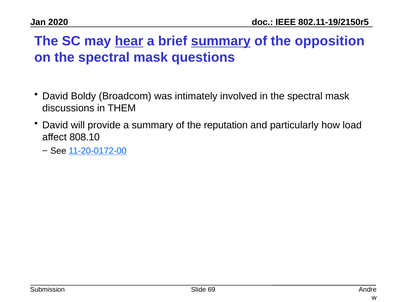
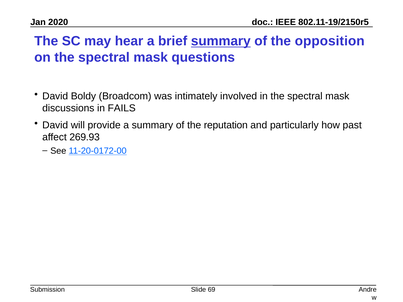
hear underline: present -> none
THEM: THEM -> FAILS
load: load -> past
808.10: 808.10 -> 269.93
